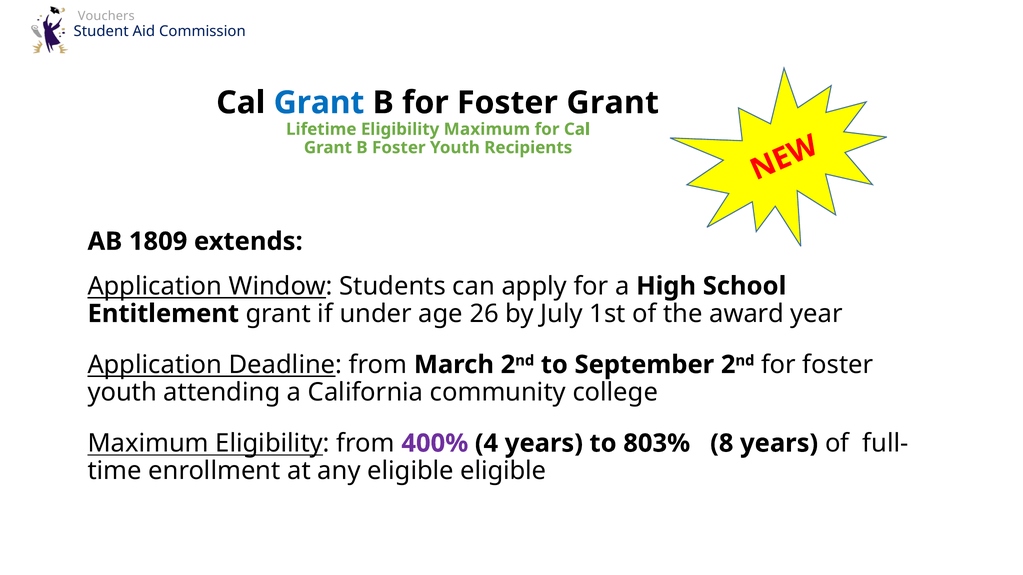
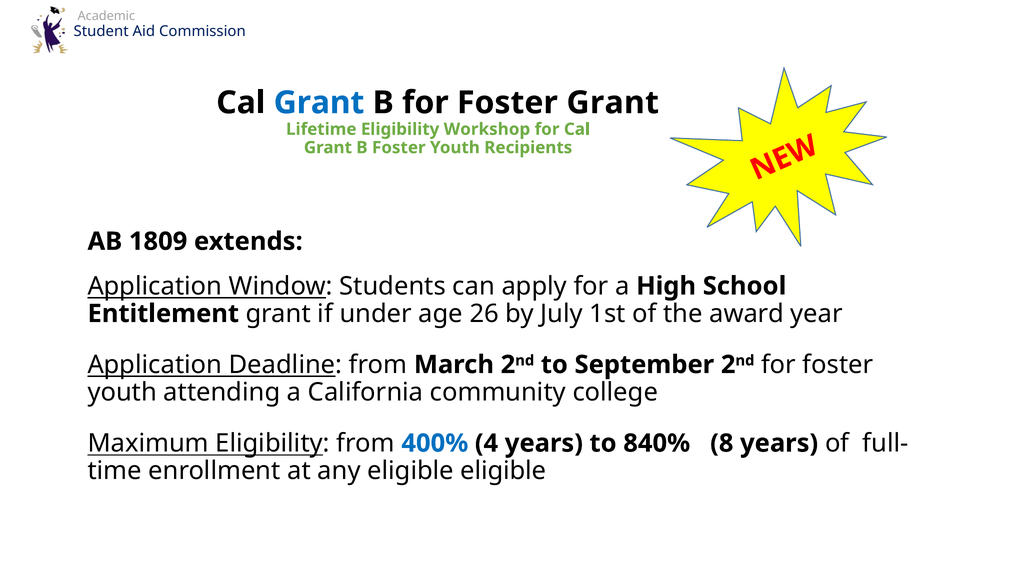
Vouchers: Vouchers -> Academic
Eligibility Maximum: Maximum -> Workshop
400% colour: purple -> blue
803%: 803% -> 840%
